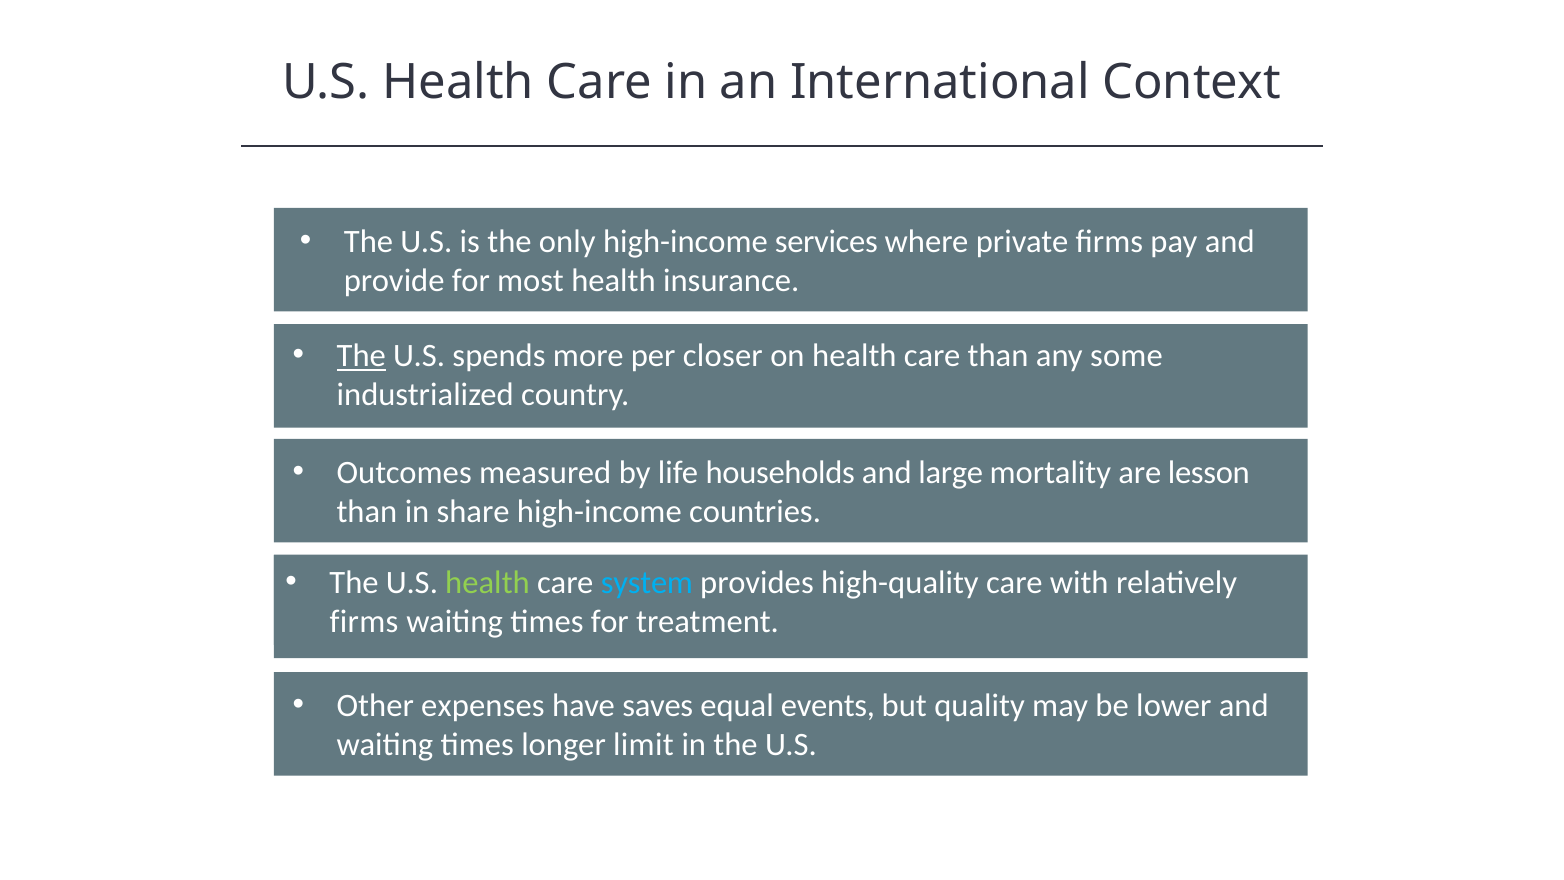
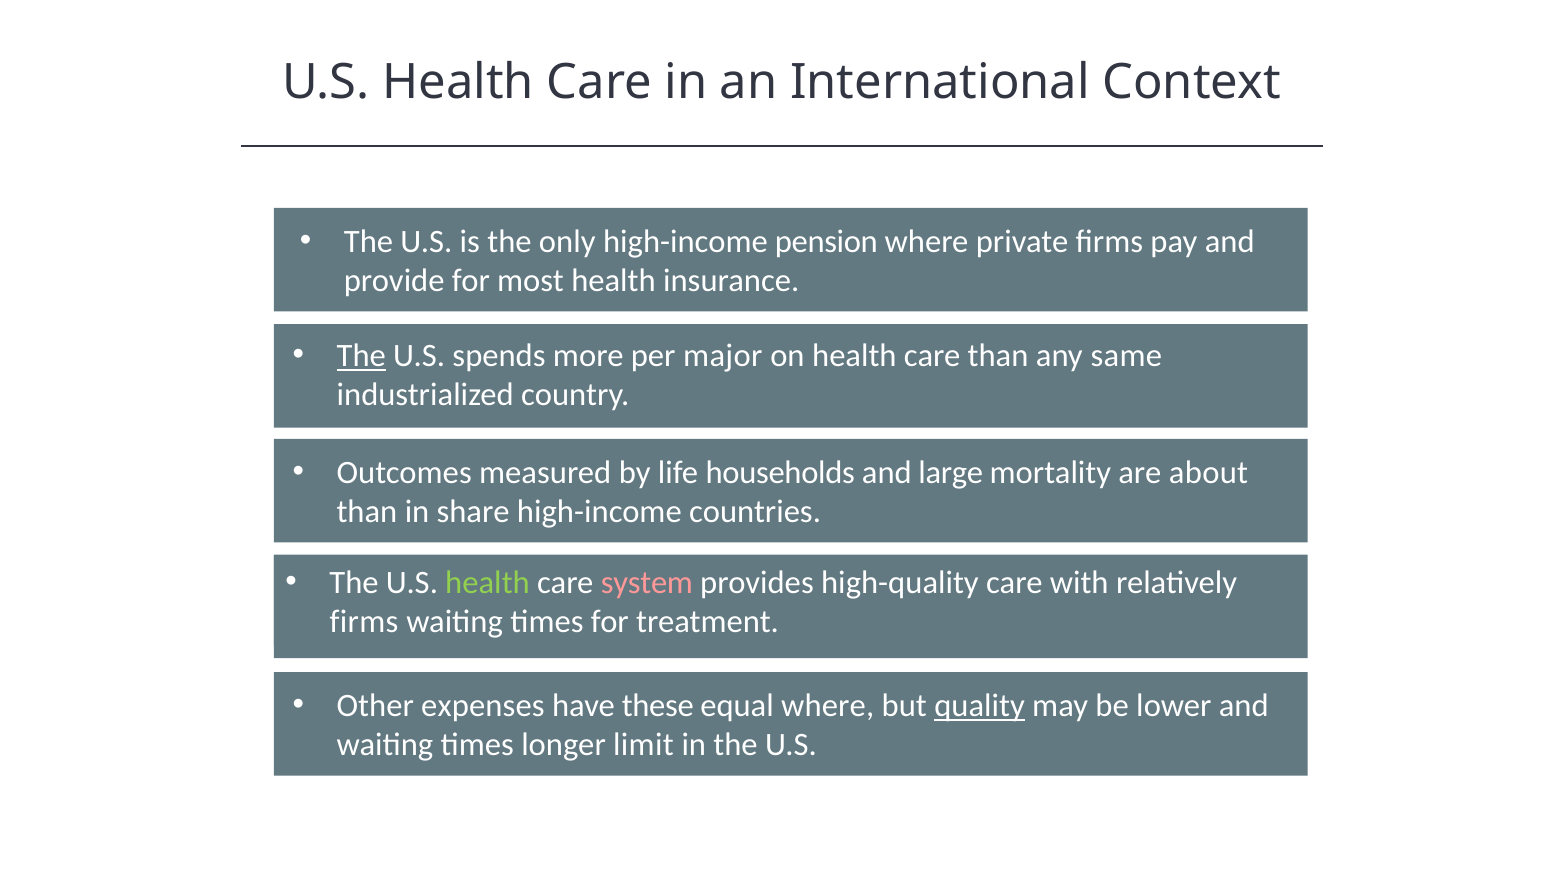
services: services -> pension
closer: closer -> major
some: some -> same
lesson: lesson -> about
system colour: light blue -> pink
saves: saves -> these
equal events: events -> where
quality underline: none -> present
